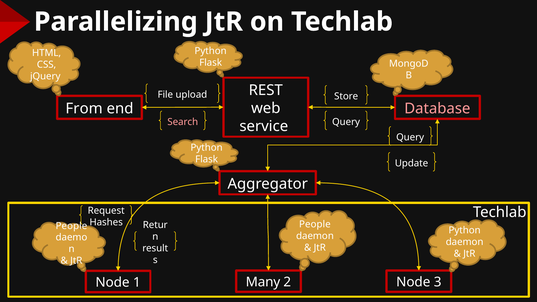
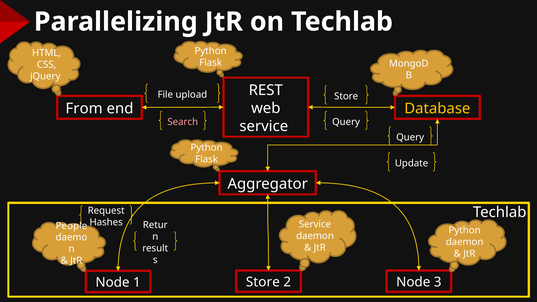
Database colour: pink -> yellow
People at (315, 225): People -> Service
1 Many: Many -> Store
